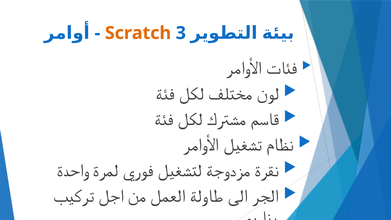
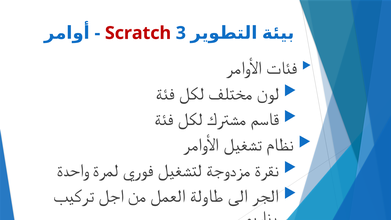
Scratch colour: orange -> red
